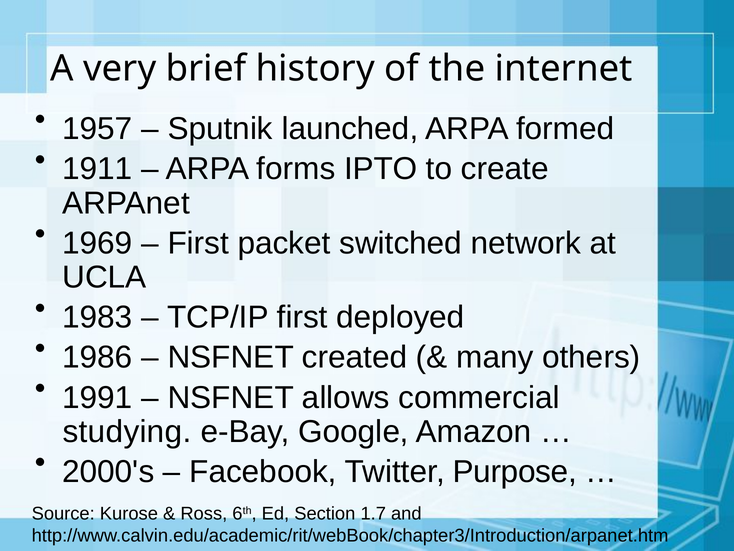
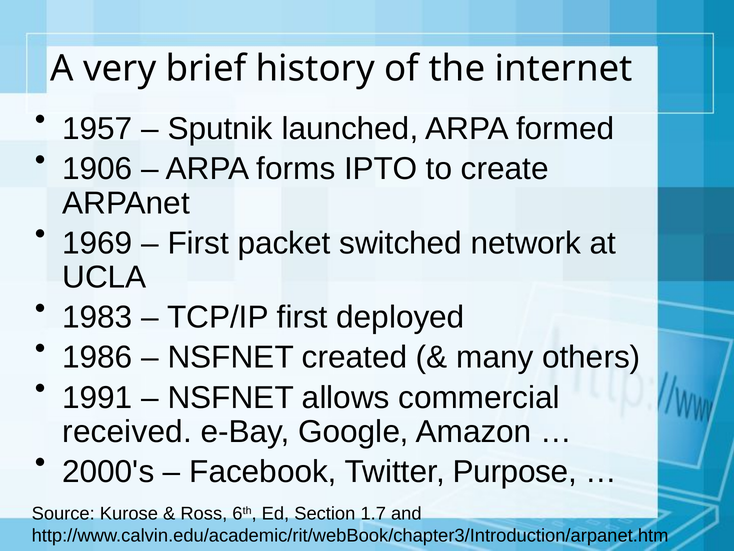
1911: 1911 -> 1906
studying: studying -> received
